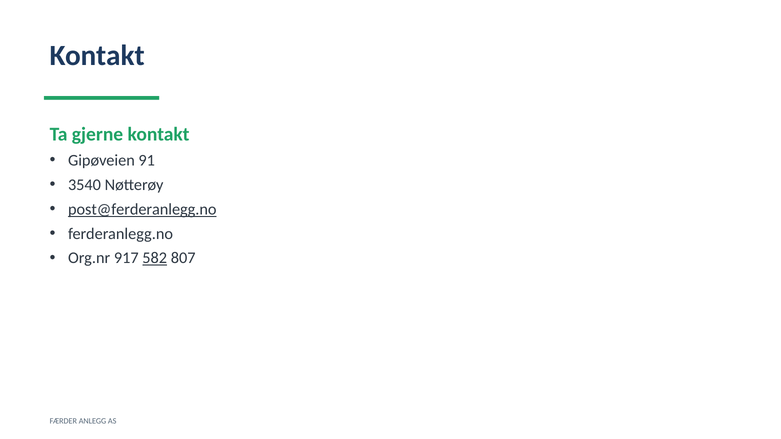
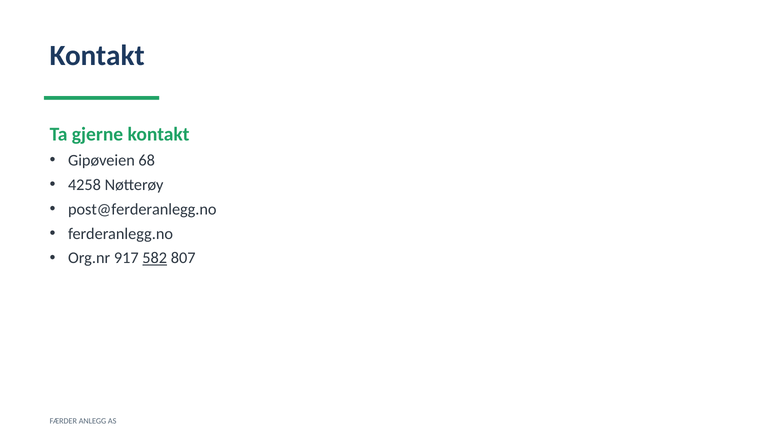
91: 91 -> 68
3540: 3540 -> 4258
post@ferderanlegg.no underline: present -> none
